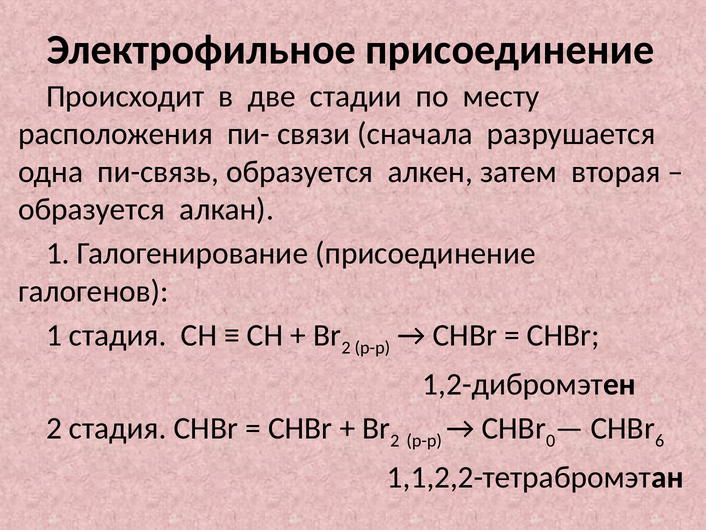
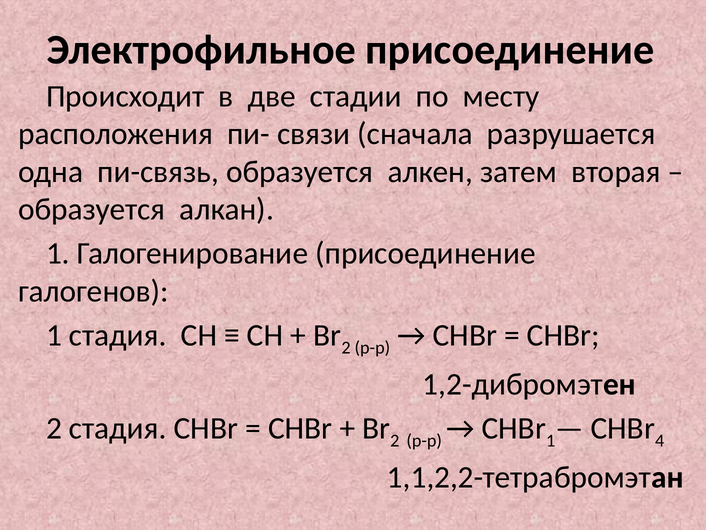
СНВr 0: 0 -> 1
6: 6 -> 4
